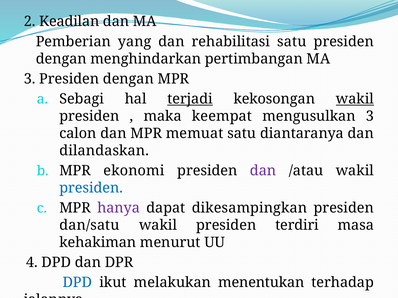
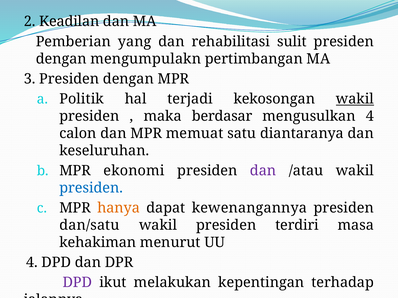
rehabilitasi satu: satu -> sulit
menghindarkan: menghindarkan -> mengumpulakn
Sebagi: Sebagi -> Politik
terjadi underline: present -> none
keempat: keempat -> berdasar
mengusulkan 3: 3 -> 4
dilandaskan: dilandaskan -> keseluruhan
hanya colour: purple -> orange
dikesampingkan: dikesampingkan -> kewenangannya
DPD at (77, 283) colour: blue -> purple
menentukan: menentukan -> kepentingan
